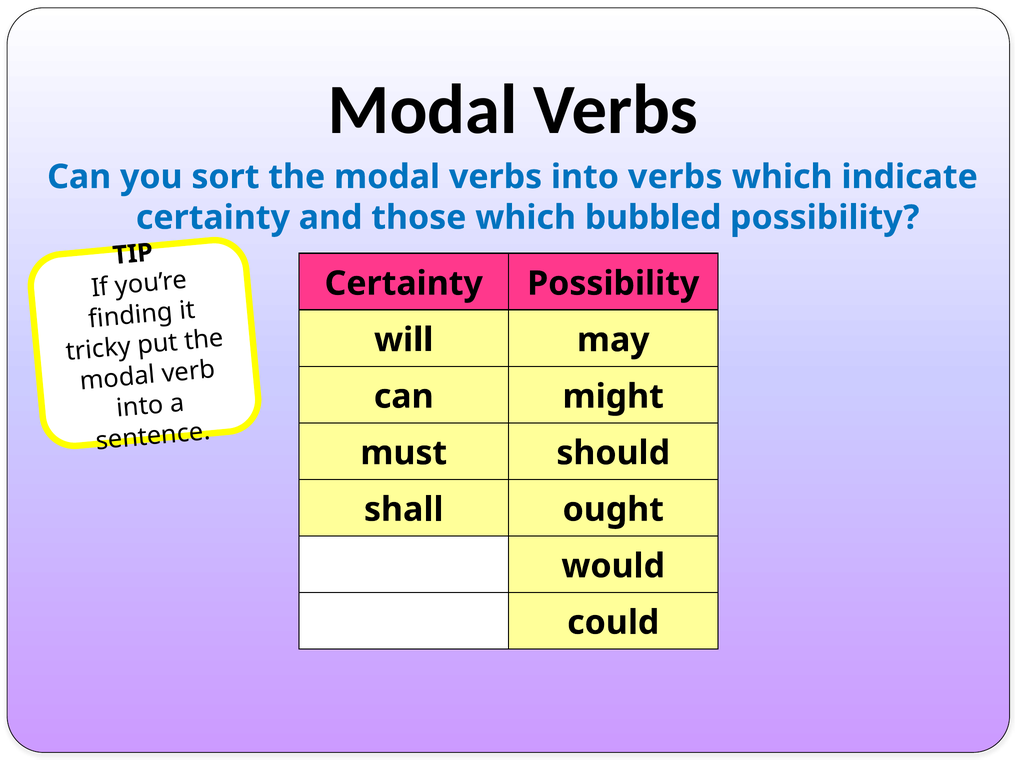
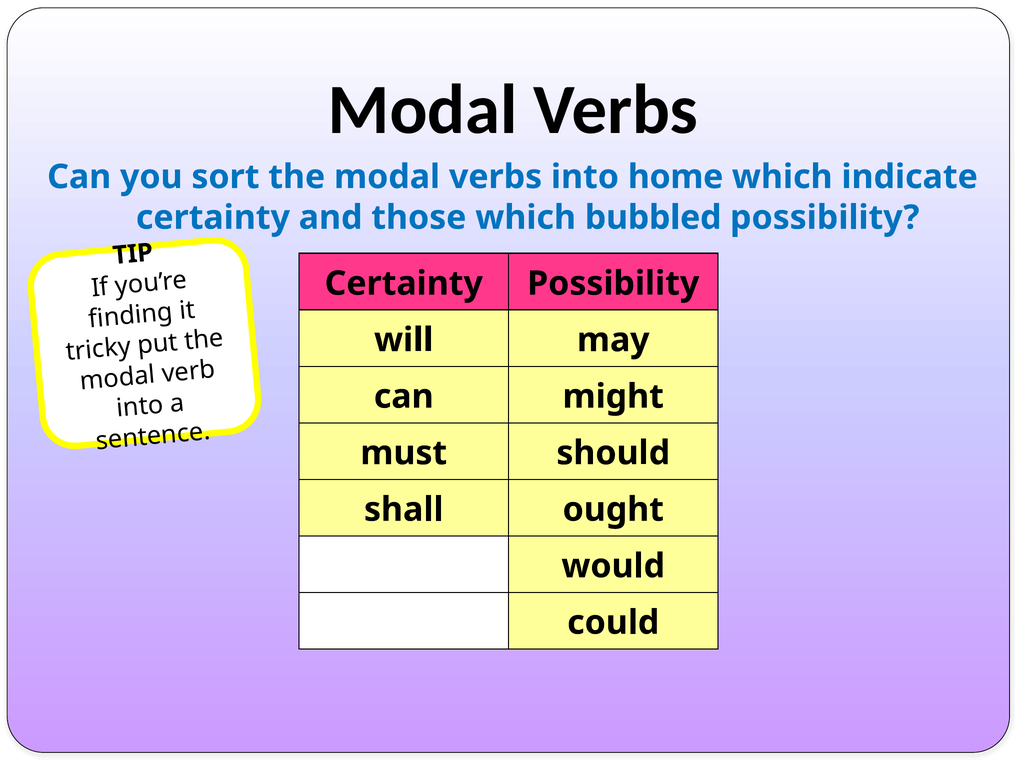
into verbs: verbs -> home
